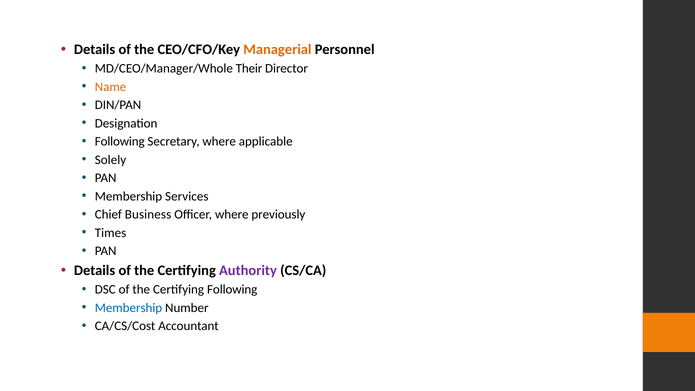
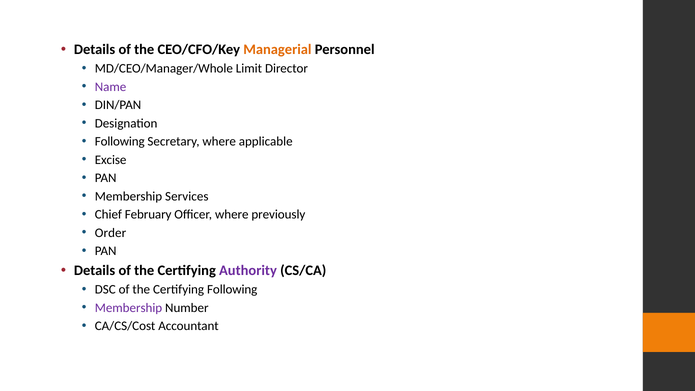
Their: Their -> Limit
Name colour: orange -> purple
Solely: Solely -> Excise
Business: Business -> February
Times: Times -> Order
Membership at (129, 308) colour: blue -> purple
